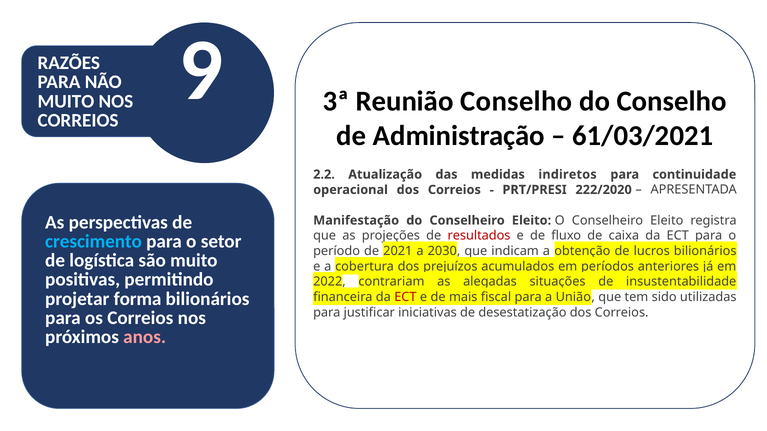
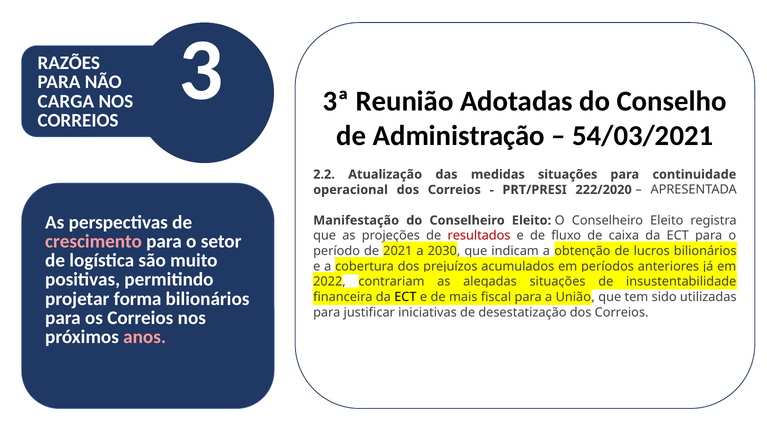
Reunião Conselho: Conselho -> Adotadas
MUITO at (66, 101): MUITO -> CARGA
9: 9 -> 3
61/03/2021: 61/03/2021 -> 54/03/2021
medidas indiretos: indiretos -> situações
crescimento colour: light blue -> pink
ECT at (405, 297) colour: red -> black
